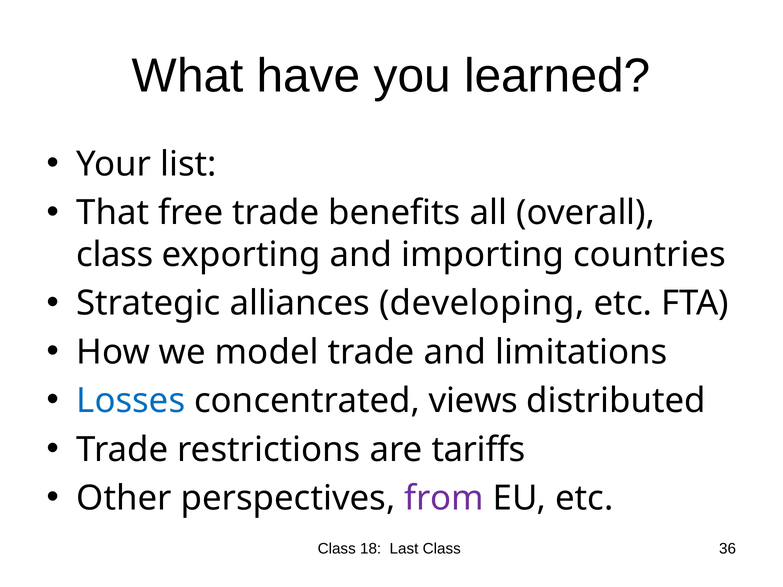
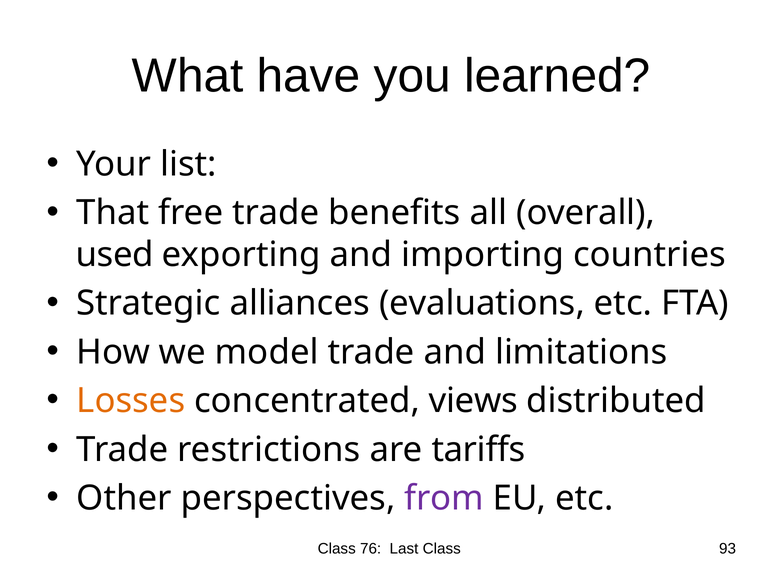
class at (115, 255): class -> used
developing: developing -> evaluations
Losses colour: blue -> orange
18: 18 -> 76
36: 36 -> 93
